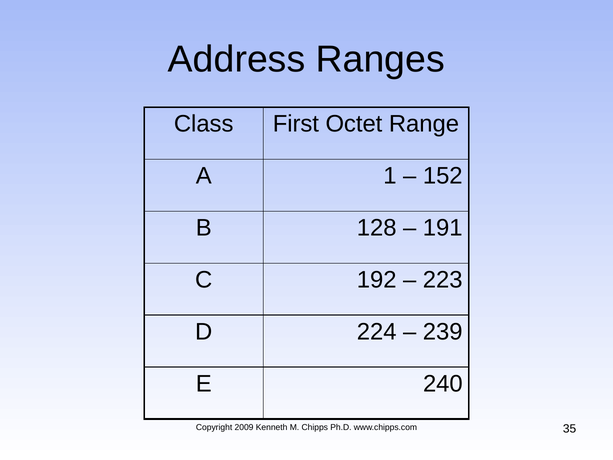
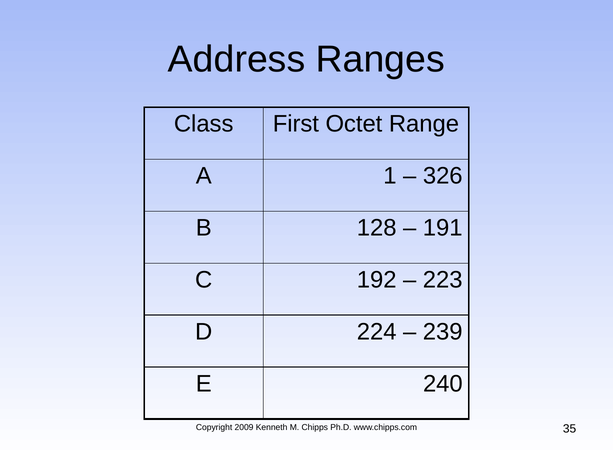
152: 152 -> 326
